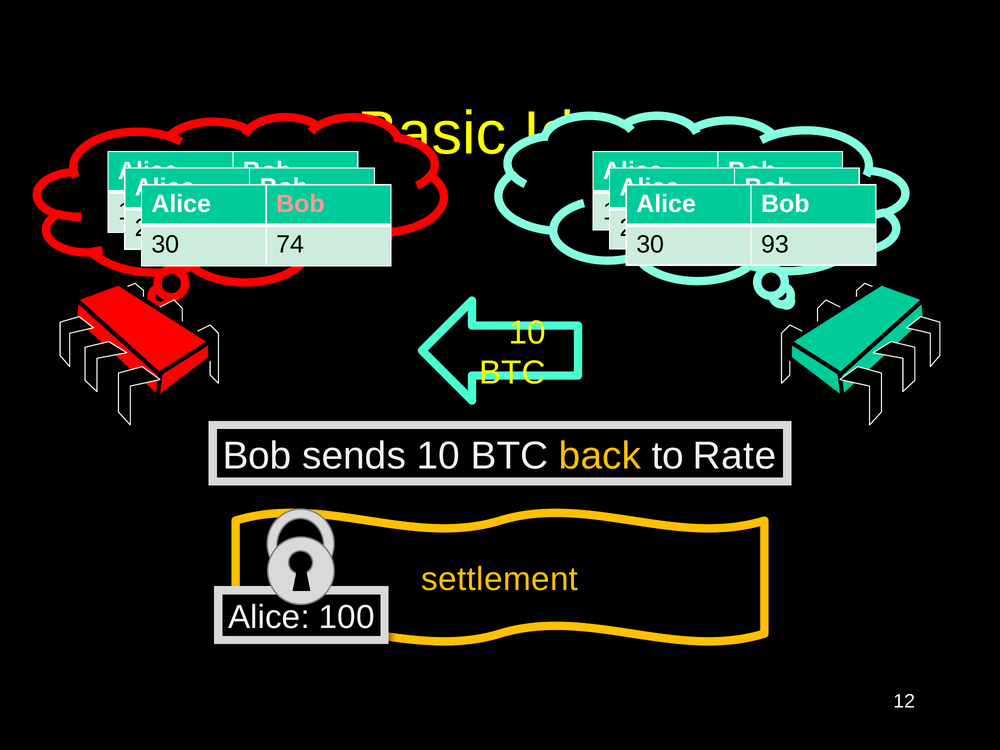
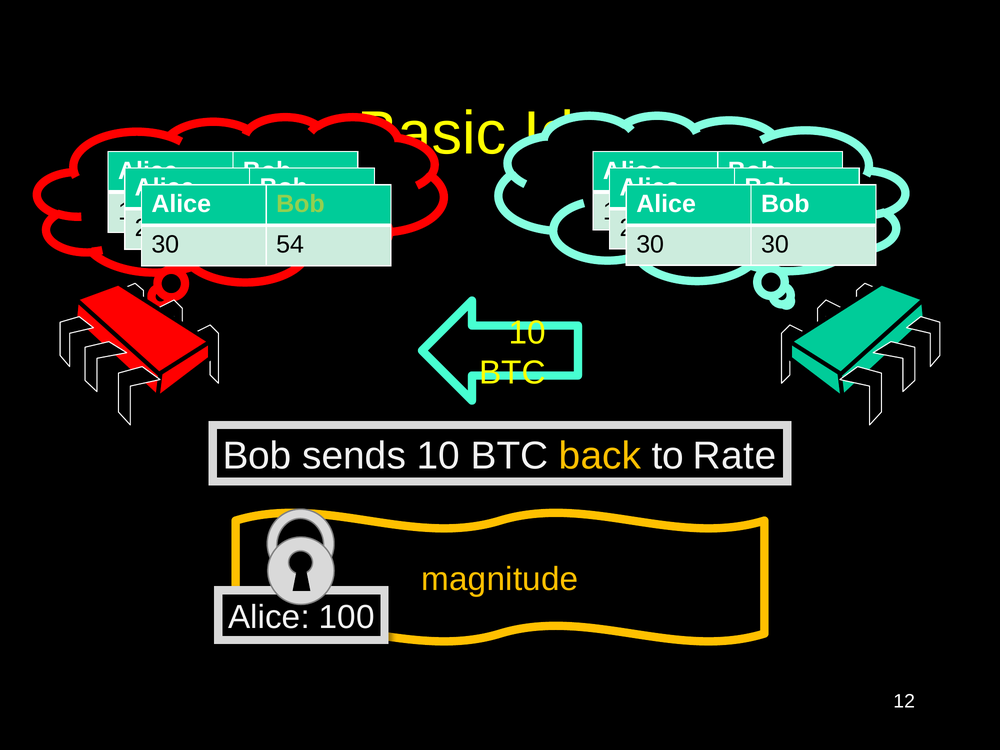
Bob at (300, 204) colour: pink -> light green
74: 74 -> 54
30 93: 93 -> 30
settlement: settlement -> magnitude
